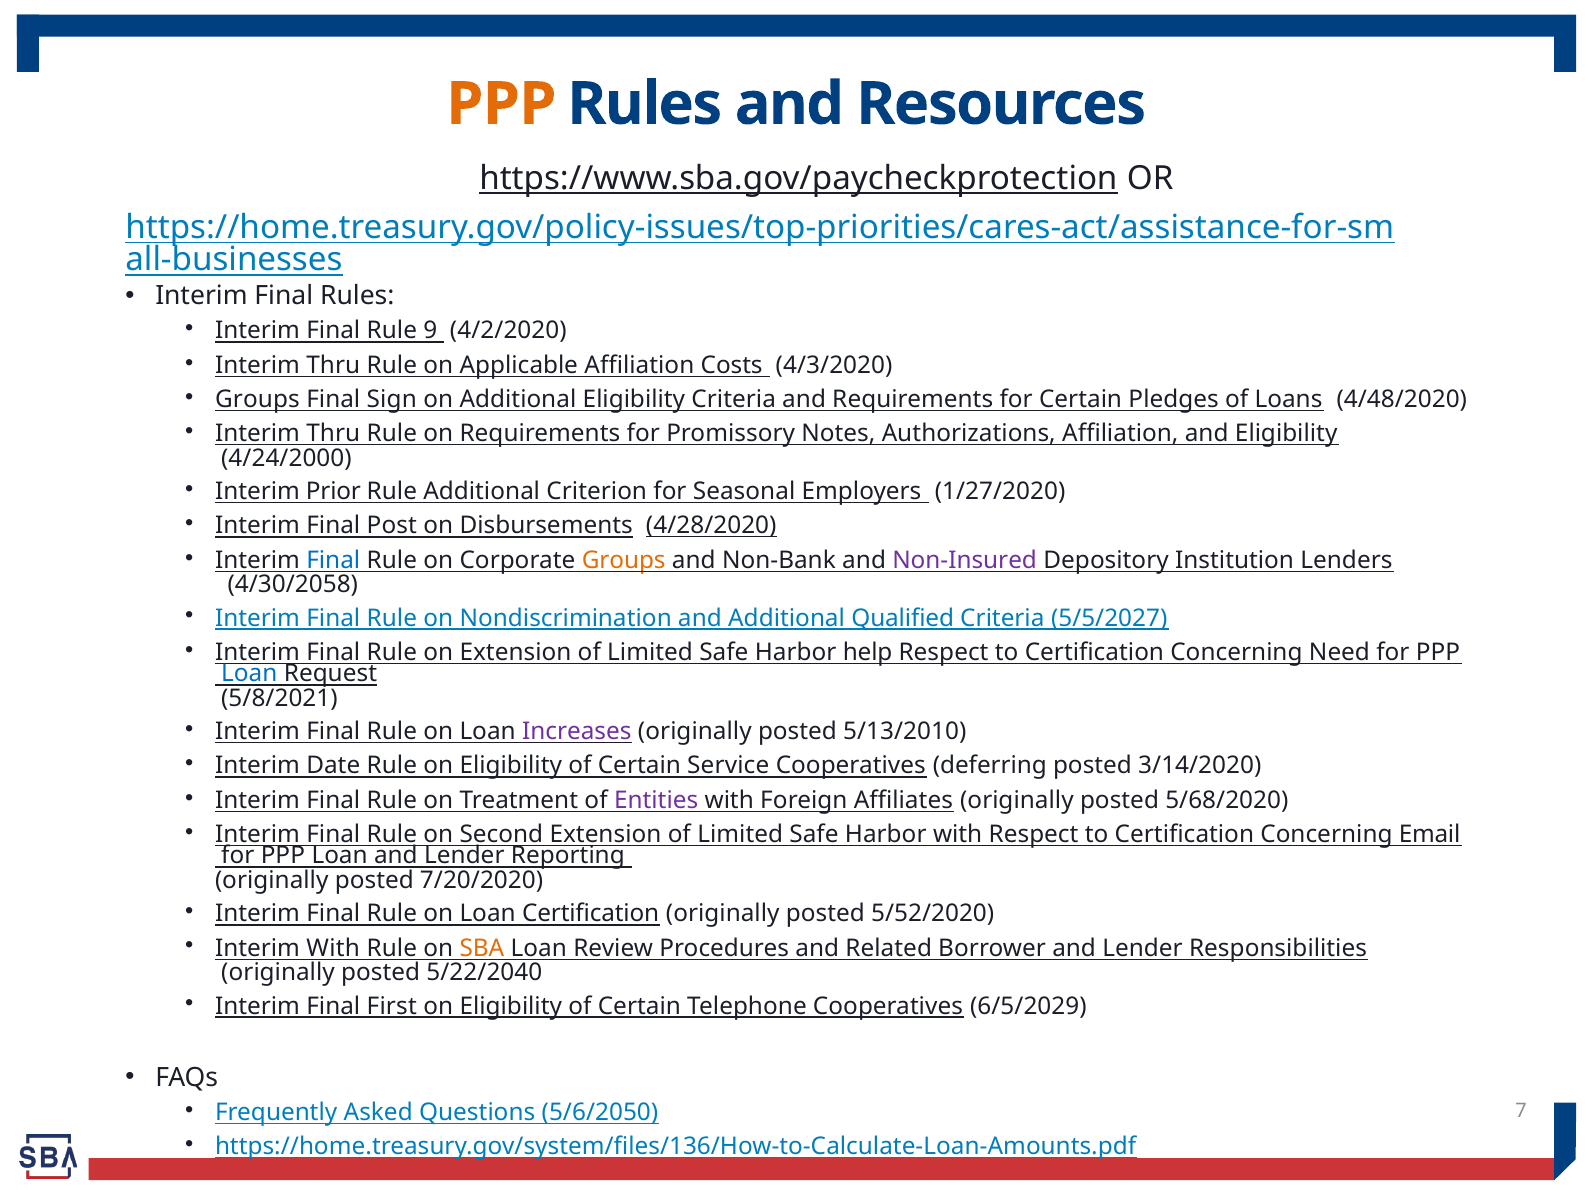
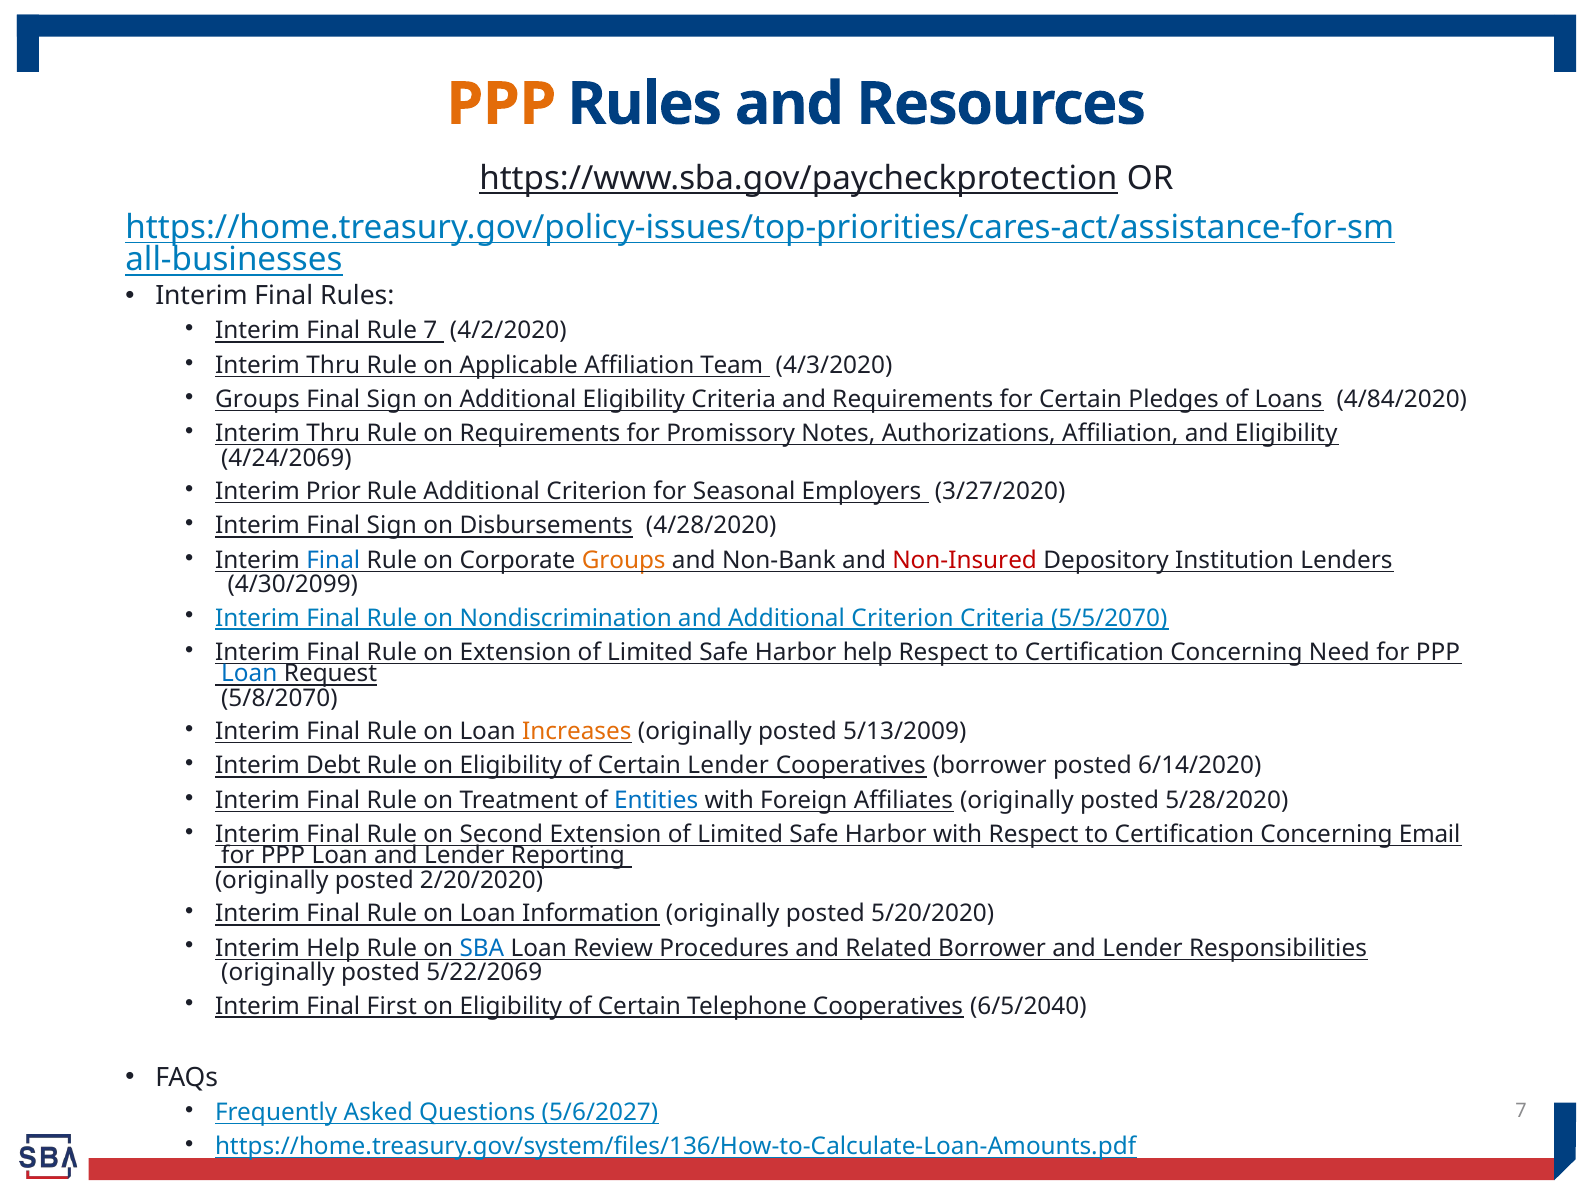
Rule 9: 9 -> 7
Costs: Costs -> Team
4/48/2020: 4/48/2020 -> 4/84/2020
4/24/2000: 4/24/2000 -> 4/24/2069
1/27/2020: 1/27/2020 -> 3/27/2020
Interim Final Post: Post -> Sign
4/28/2020 underline: present -> none
Non-Insured colour: purple -> red
4/30/2058: 4/30/2058 -> 4/30/2099
and Additional Qualified: Qualified -> Criterion
5/5/2027: 5/5/2027 -> 5/5/2070
5/8/2021: 5/8/2021 -> 5/8/2070
Increases colour: purple -> orange
5/13/2010: 5/13/2010 -> 5/13/2009
Date: Date -> Debt
Certain Service: Service -> Lender
Cooperatives deferring: deferring -> borrower
3/14/2020: 3/14/2020 -> 6/14/2020
Entities colour: purple -> blue
5/68/2020: 5/68/2020 -> 5/28/2020
7/20/2020: 7/20/2020 -> 2/20/2020
Loan Certification: Certification -> Information
5/52/2020: 5/52/2020 -> 5/20/2020
Interim With: With -> Help
SBA colour: orange -> blue
5/22/2040: 5/22/2040 -> 5/22/2069
6/5/2029: 6/5/2029 -> 6/5/2040
5/6/2050: 5/6/2050 -> 5/6/2027
